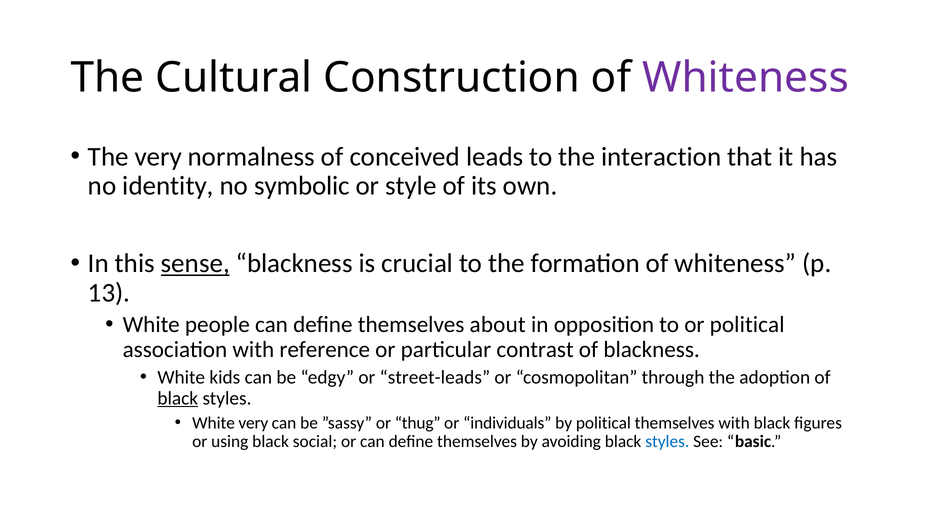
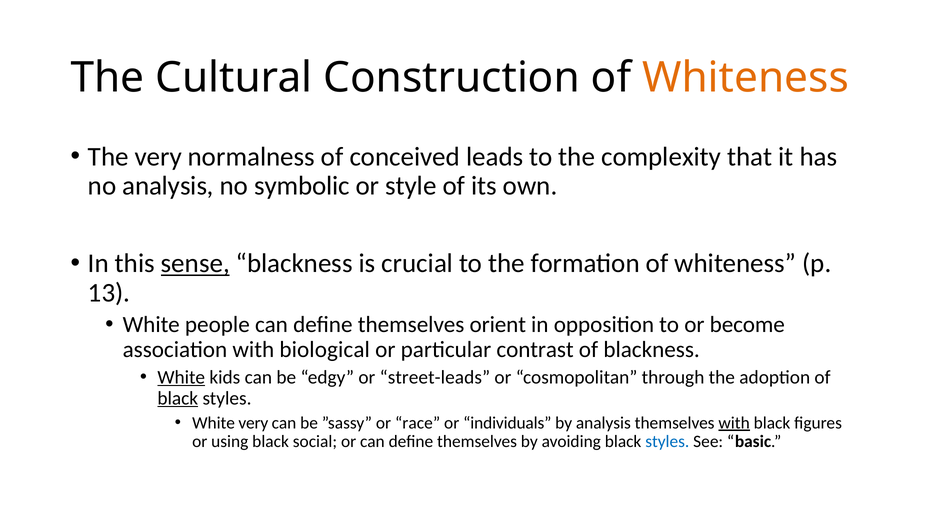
Whiteness at (746, 78) colour: purple -> orange
interaction: interaction -> complexity
no identity: identity -> analysis
about: about -> orient
or political: political -> become
reference: reference -> biological
White at (181, 377) underline: none -> present
thug: thug -> race
by political: political -> analysis
with at (734, 423) underline: none -> present
